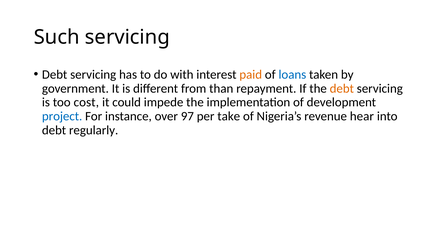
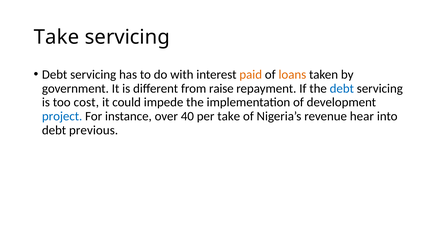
Such at (57, 37): Such -> Take
loans colour: blue -> orange
than: than -> raise
debt at (342, 89) colour: orange -> blue
97: 97 -> 40
regularly: regularly -> previous
